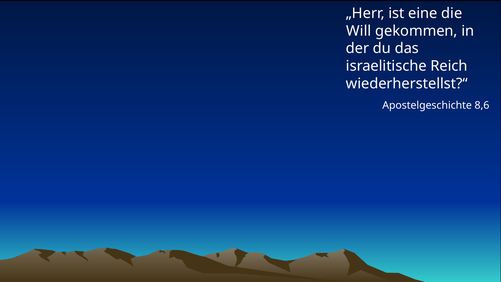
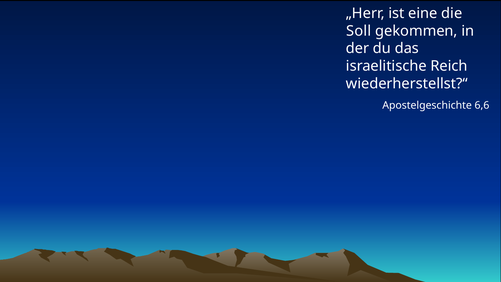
Will: Will -> Soll
8,6: 8,6 -> 6,6
